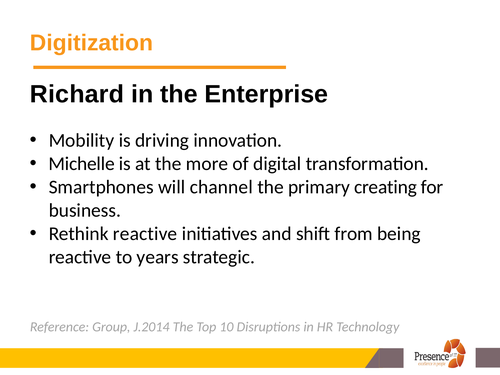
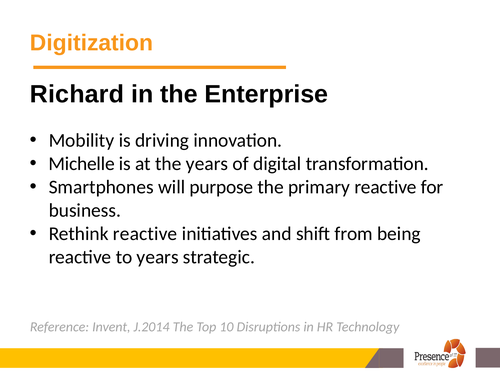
the more: more -> years
channel: channel -> purpose
primary creating: creating -> reactive
Group: Group -> Invent
